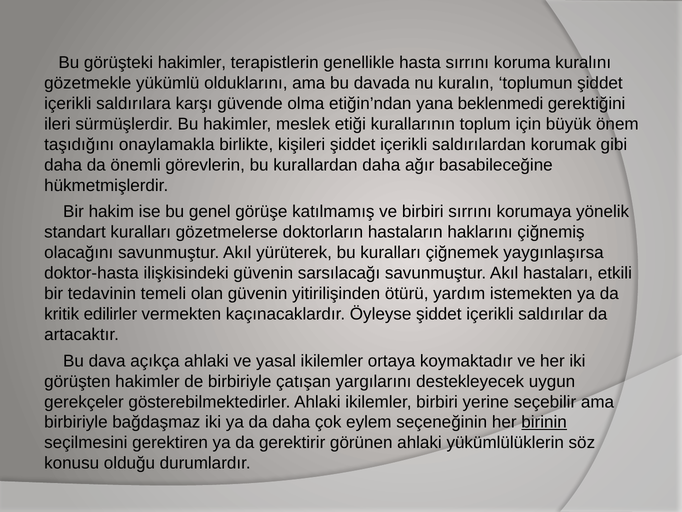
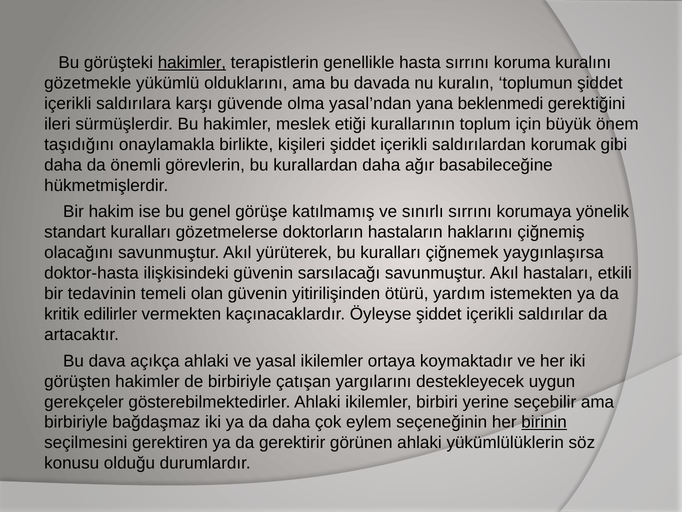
hakimler at (192, 63) underline: none -> present
etiğin’ndan: etiğin’ndan -> yasal’ndan
ve birbiri: birbiri -> sınırlı
